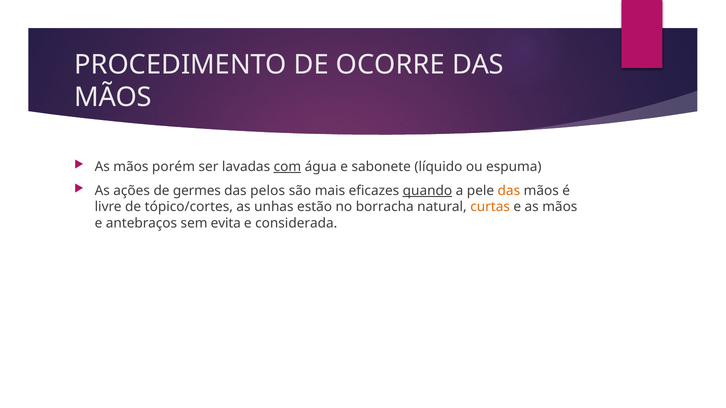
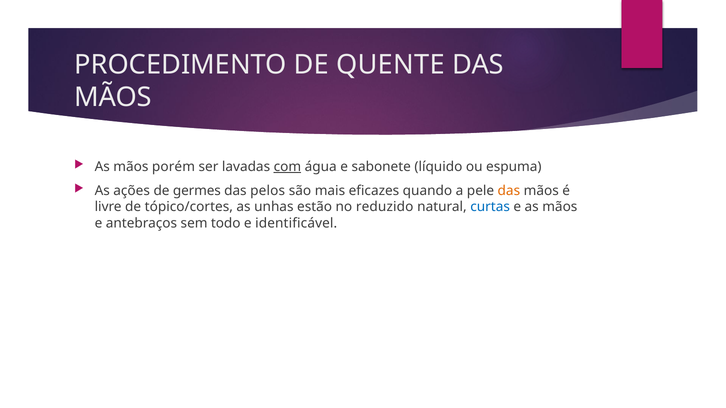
OCORRE: OCORRE -> QUENTE
quando underline: present -> none
borracha: borracha -> reduzido
curtas colour: orange -> blue
evita: evita -> todo
considerada: considerada -> identificável
